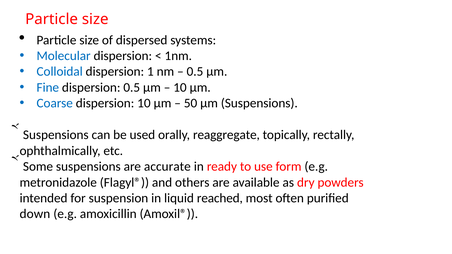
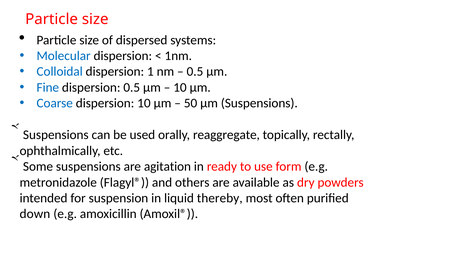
accurate: accurate -> agitation
reached: reached -> thereby
